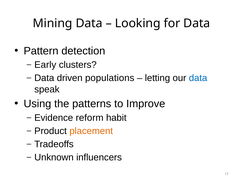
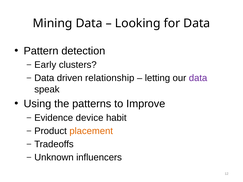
populations: populations -> relationship
data at (198, 78) colour: blue -> purple
reform: reform -> device
